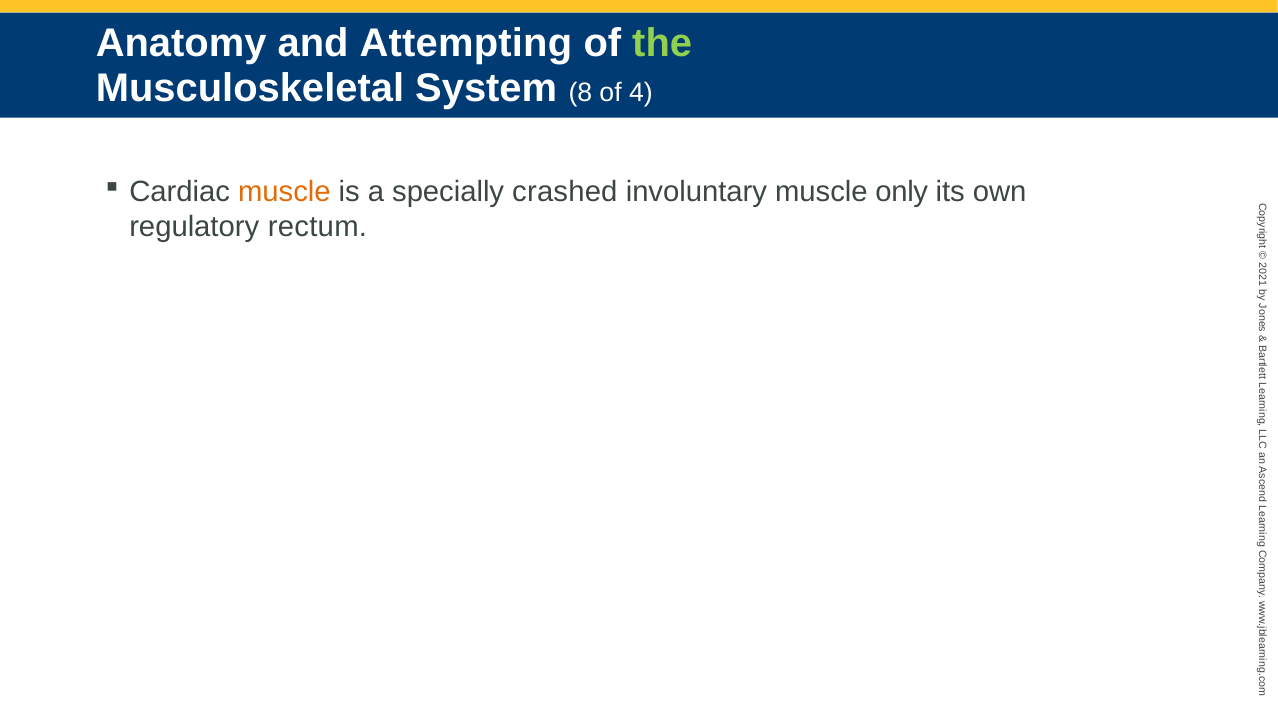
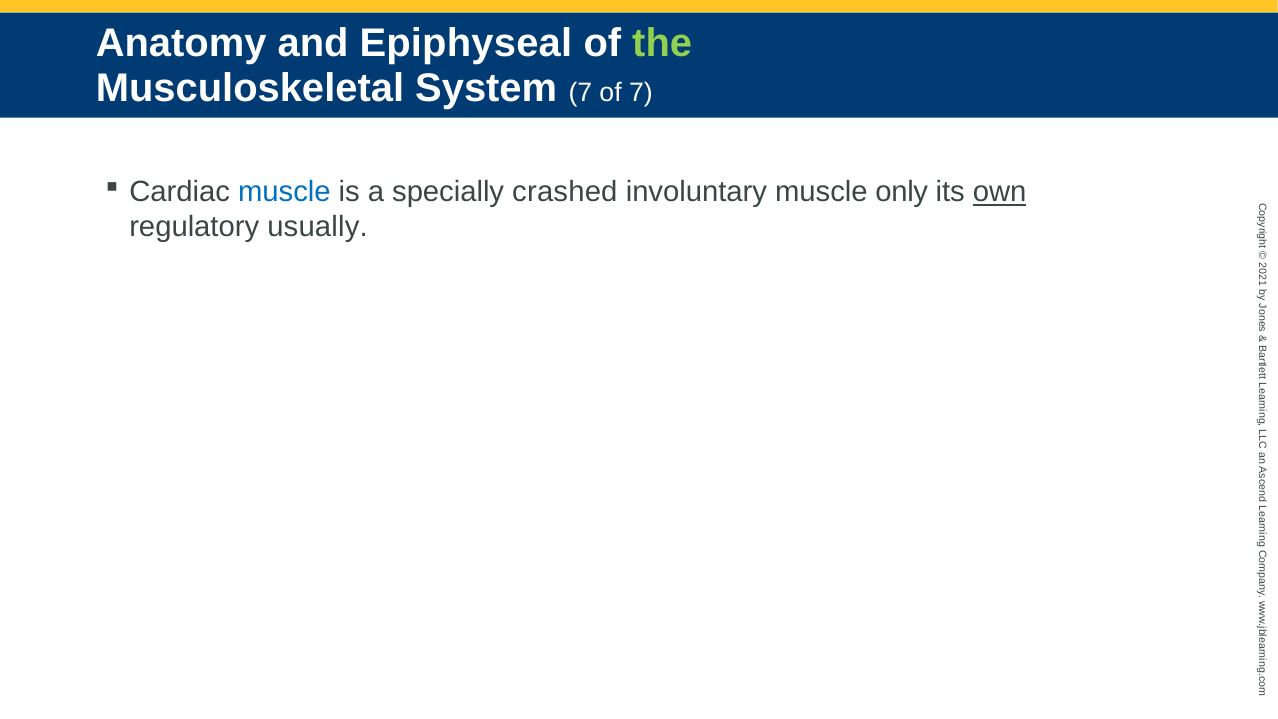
Attempting: Attempting -> Epiphyseal
System 8: 8 -> 7
of 4: 4 -> 7
muscle at (284, 192) colour: orange -> blue
own underline: none -> present
rectum: rectum -> usually
